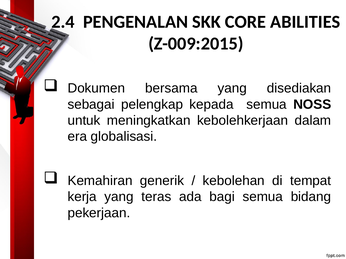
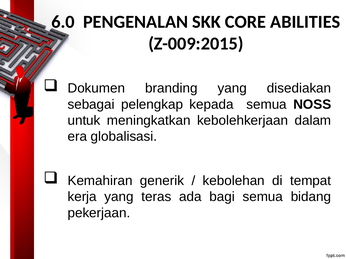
2.4: 2.4 -> 6.0
bersama: bersama -> branding
